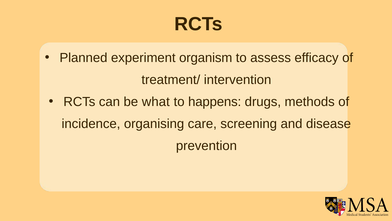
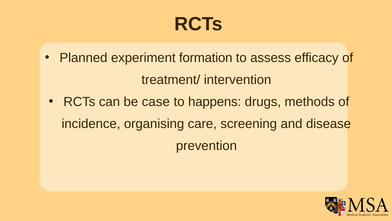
organism: organism -> formation
what: what -> case
